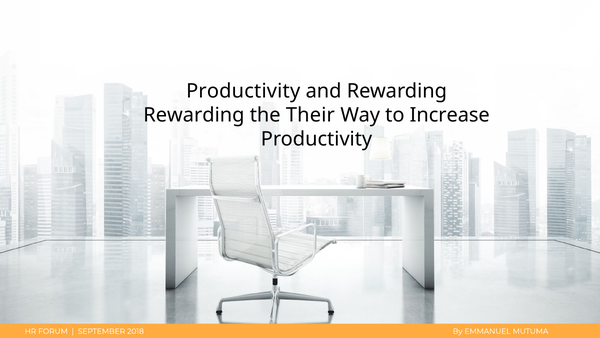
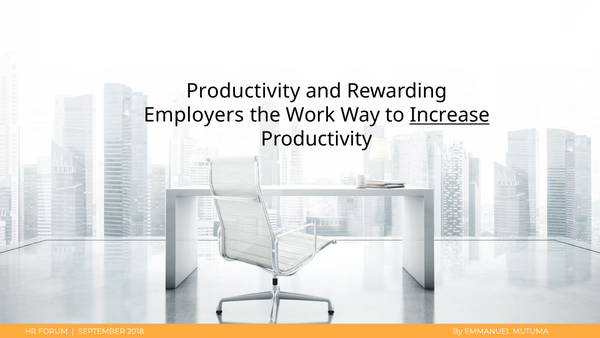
Rewarding at (194, 115): Rewarding -> Employers
Their: Their -> Work
Increase underline: none -> present
